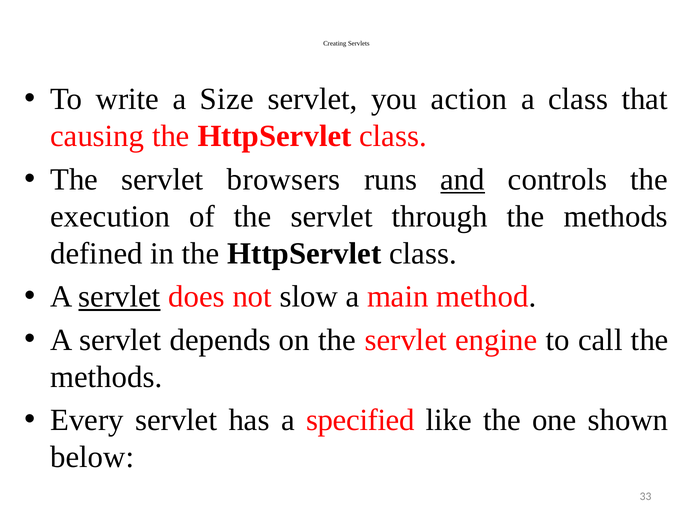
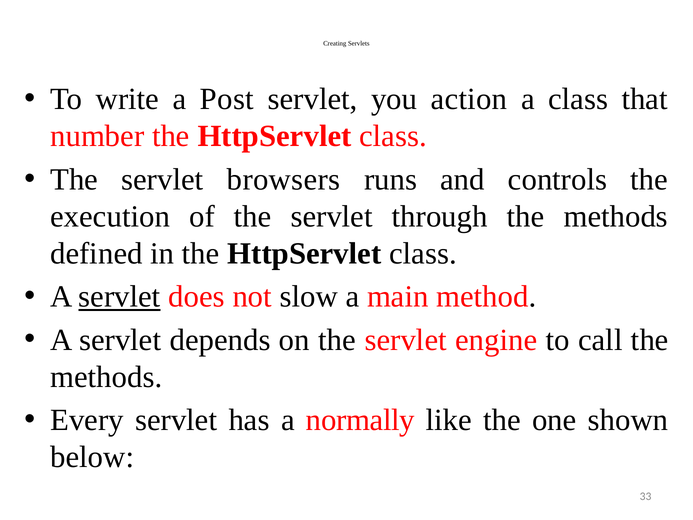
Size: Size -> Post
causing: causing -> number
and underline: present -> none
specified: specified -> normally
